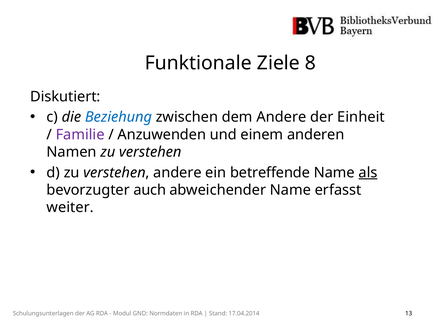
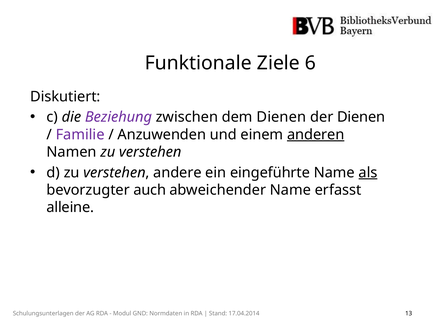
8: 8 -> 6
Beziehung colour: blue -> purple
dem Andere: Andere -> Dienen
der Einheit: Einheit -> Dienen
anderen underline: none -> present
betreffende: betreffende -> eingeführte
weiter: weiter -> alleine
